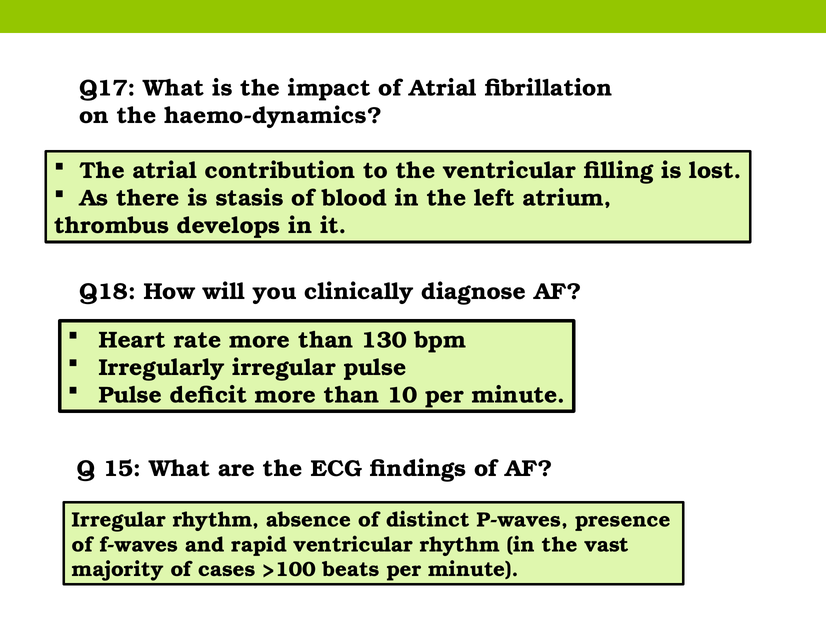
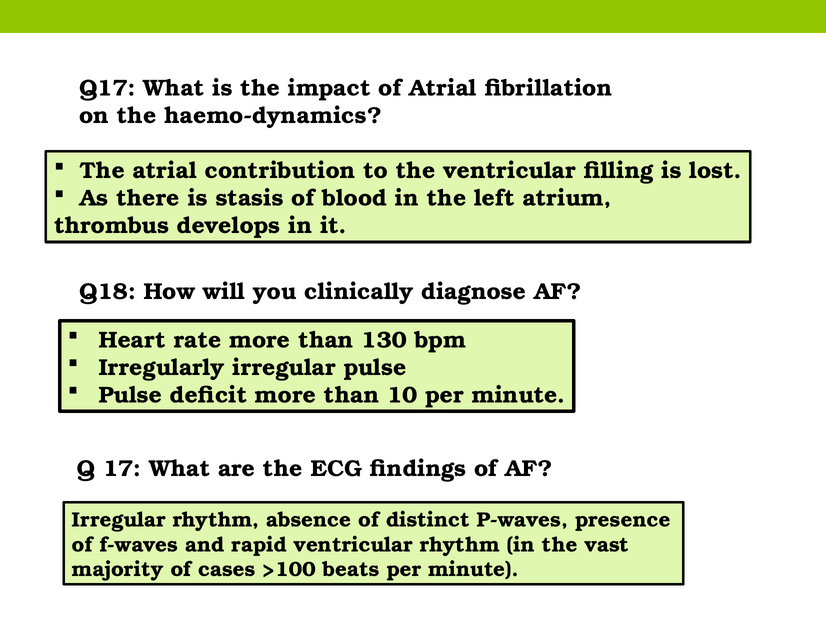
15: 15 -> 17
